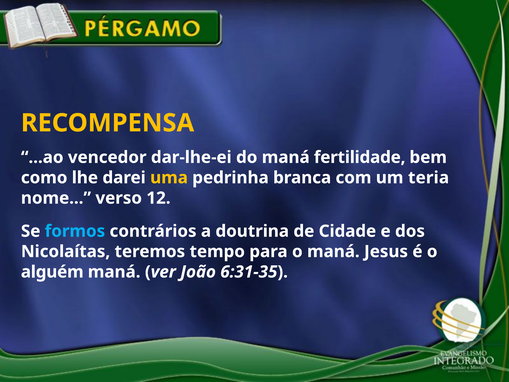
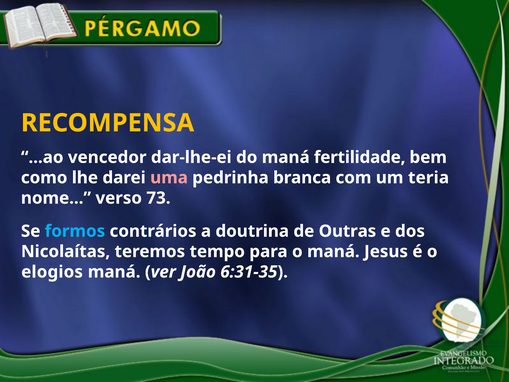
uma colour: yellow -> pink
12: 12 -> 73
Cidade: Cidade -> Outras
alguém: alguém -> elogios
